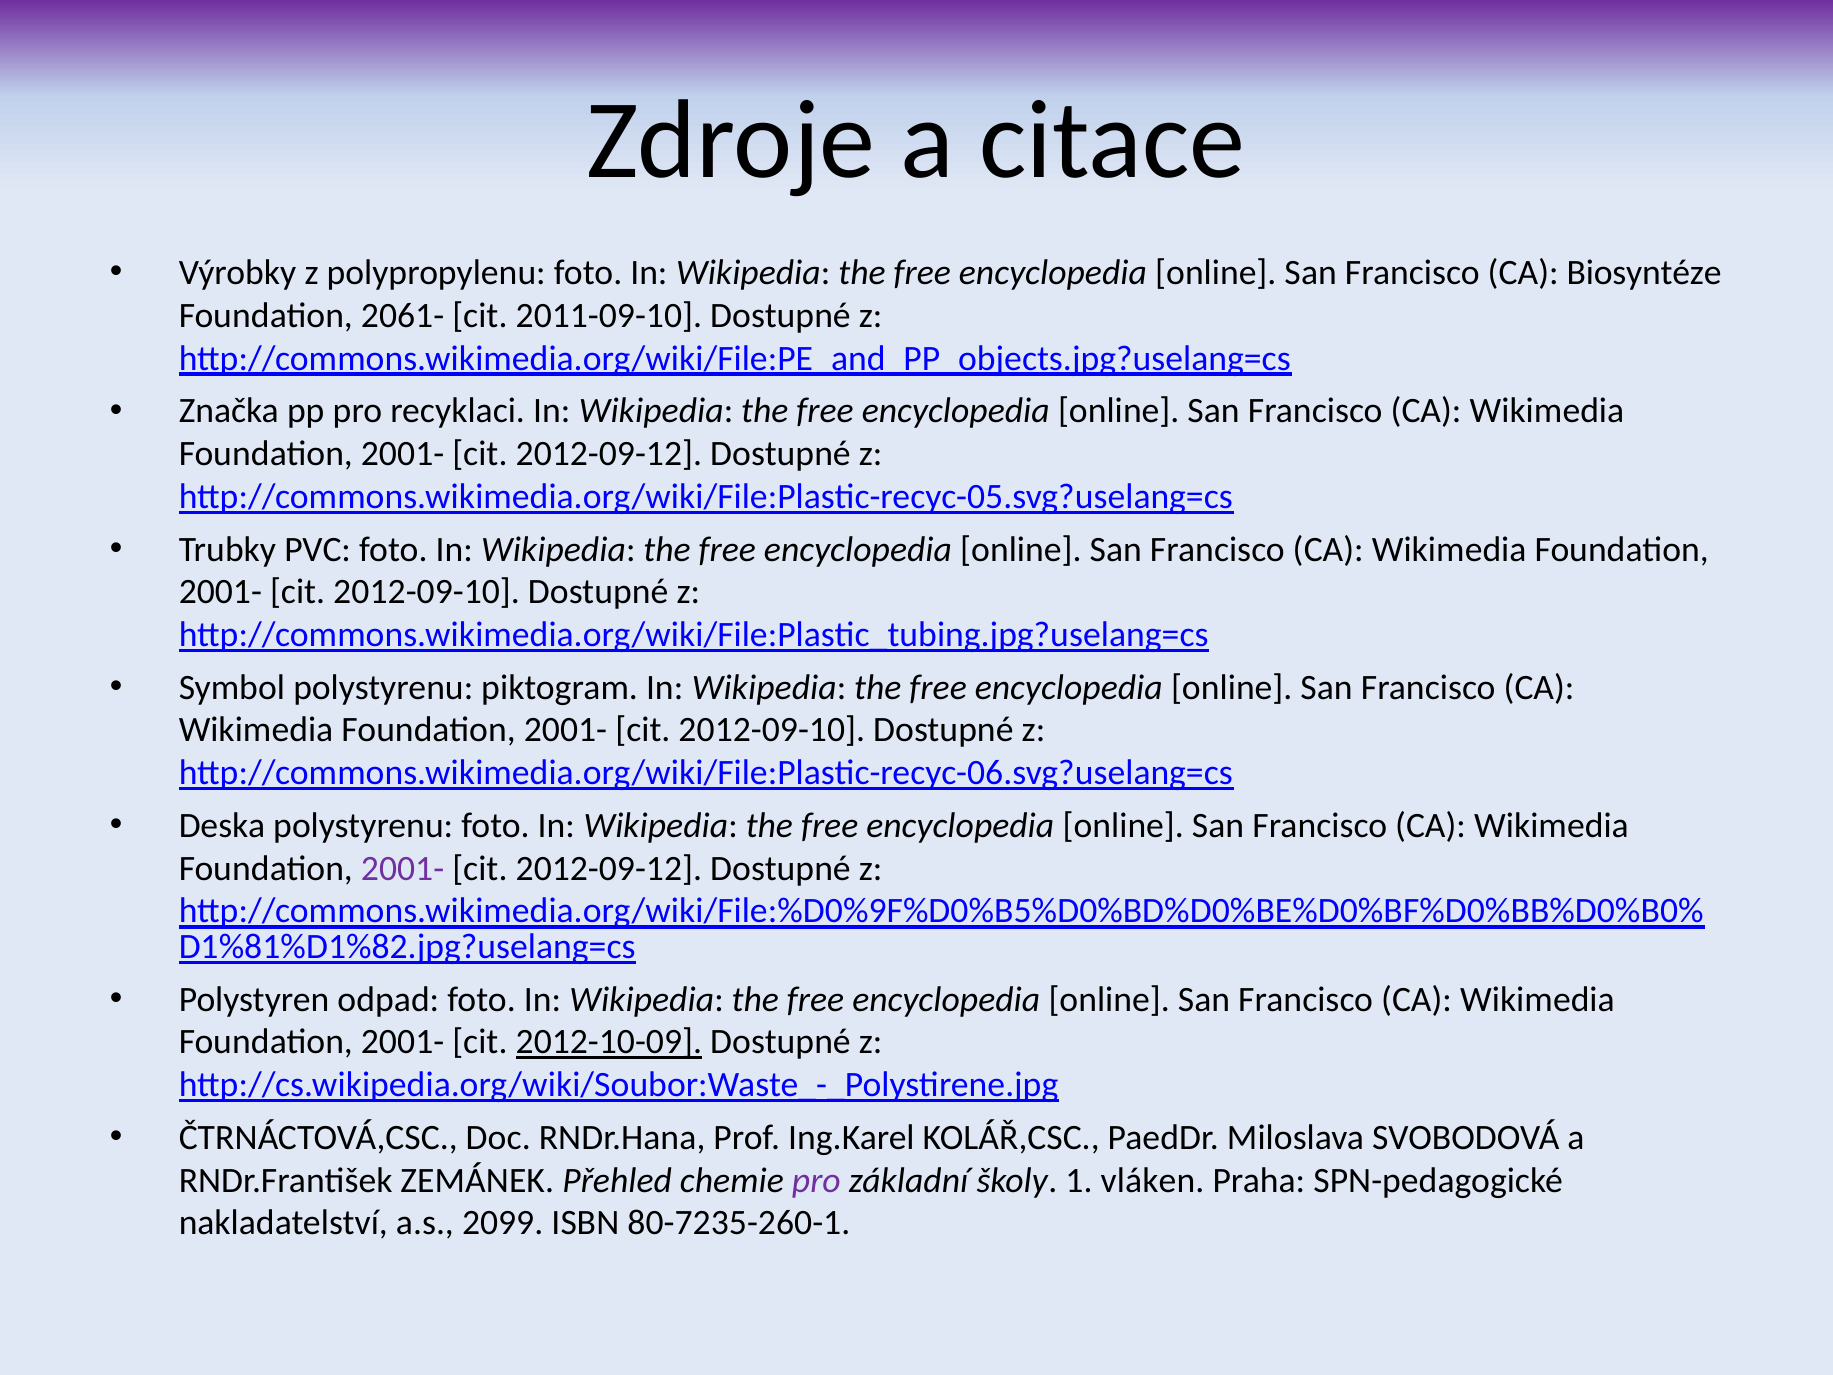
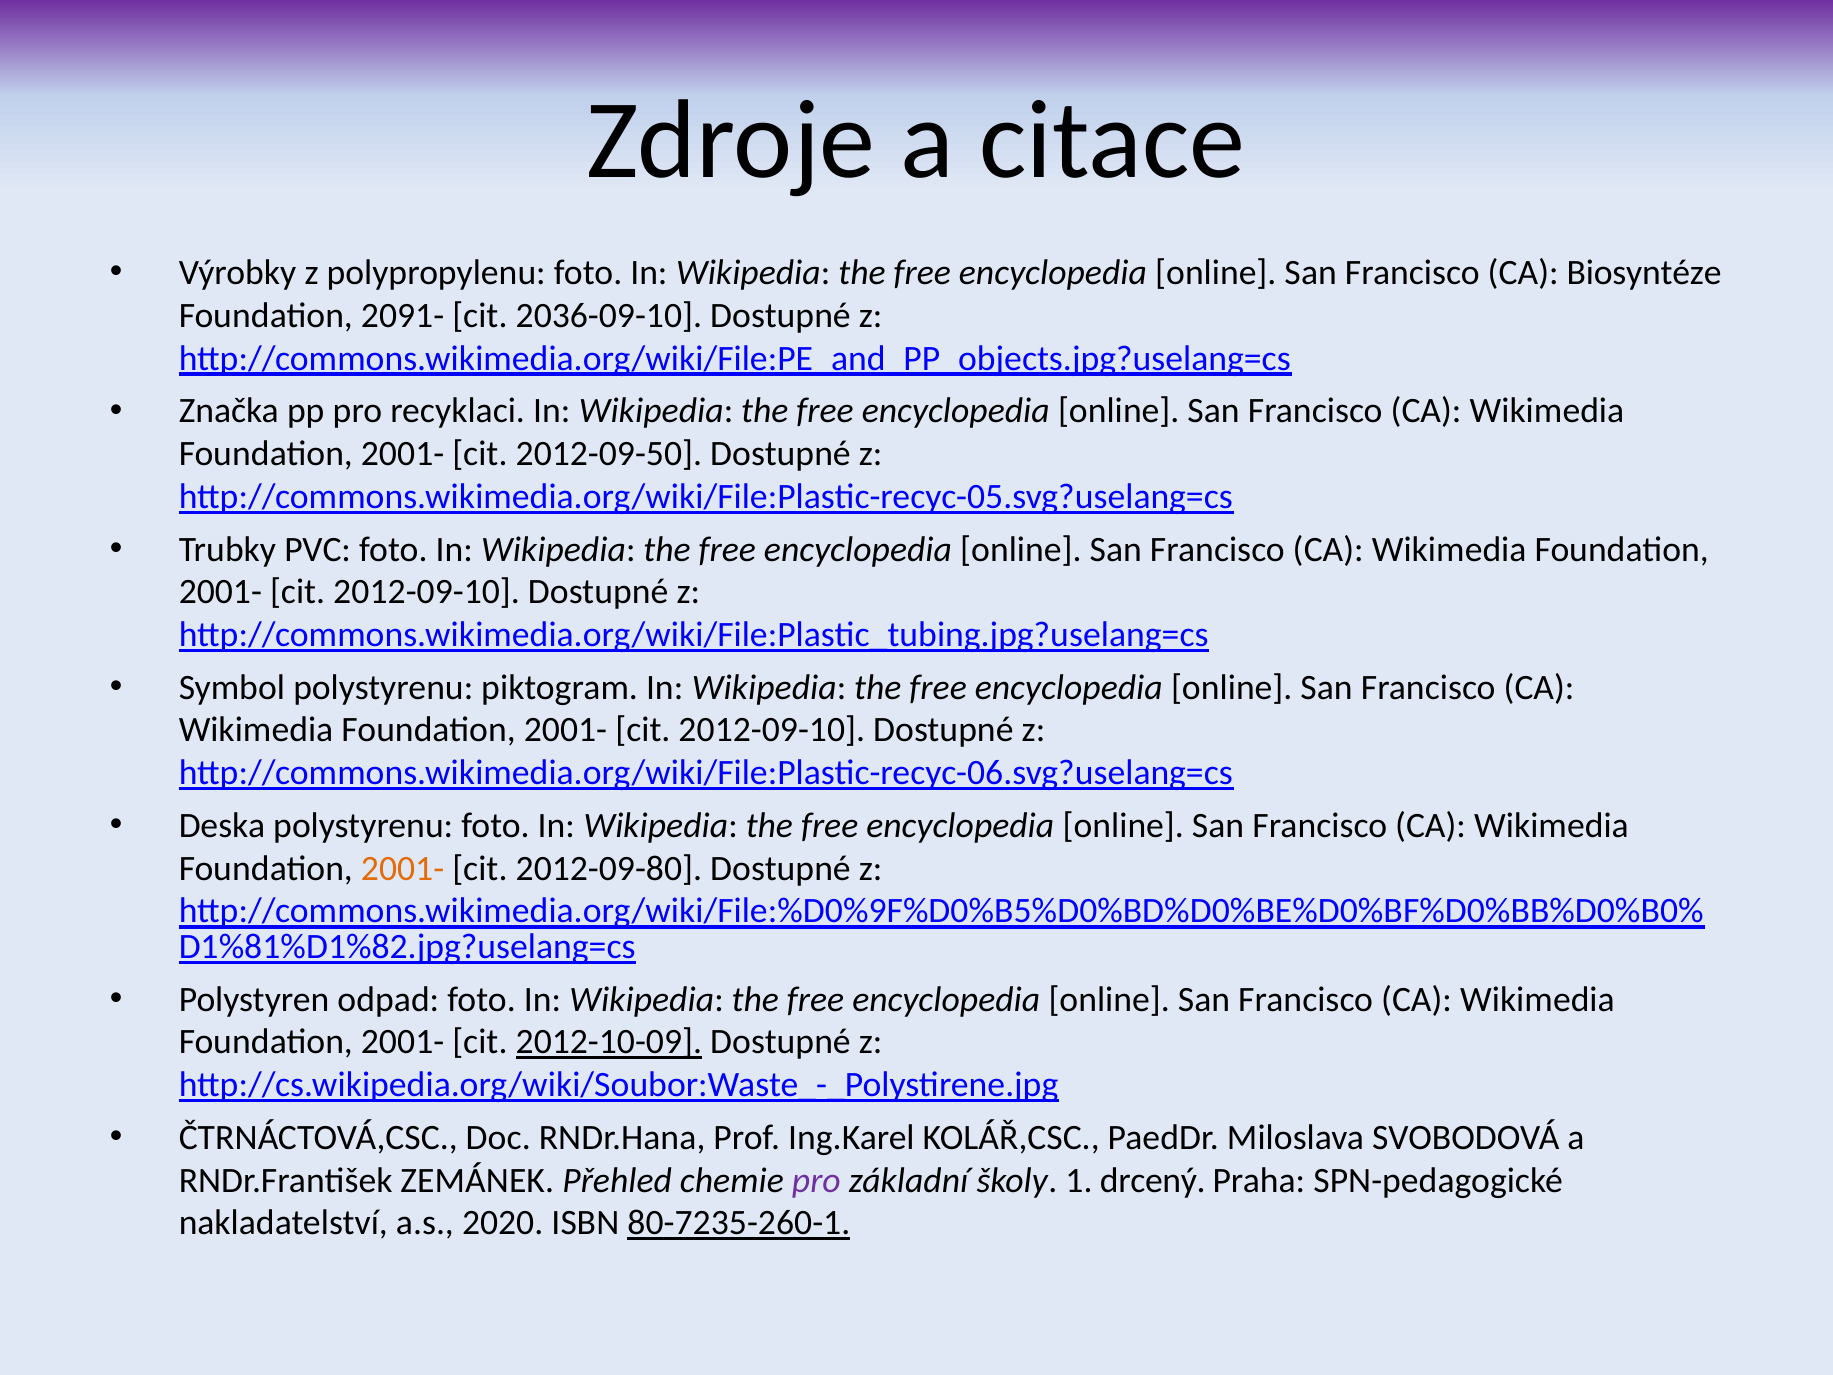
2061-: 2061- -> 2091-
2011-09-10: 2011-09-10 -> 2036-09-10
2012-09-12 at (609, 454): 2012-09-12 -> 2012-09-50
2001- at (403, 868) colour: purple -> orange
2012-09-12 at (609, 868): 2012-09-12 -> 2012-09-80
vláken: vláken -> drcený
2099: 2099 -> 2020
80-7235-260-1 underline: none -> present
